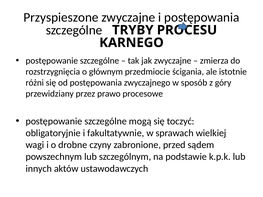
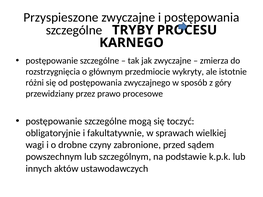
ścigania: ścigania -> wykryty
